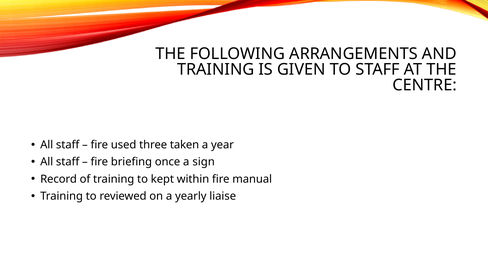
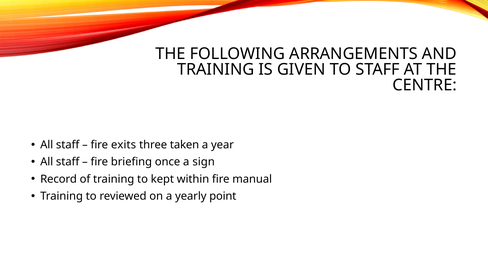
used: used -> exits
liaise: liaise -> point
